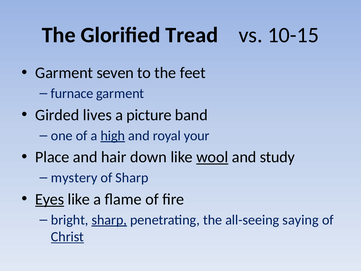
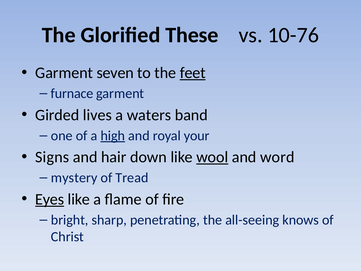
Tread: Tread -> These
10-15: 10-15 -> 10-76
feet underline: none -> present
picture: picture -> waters
Place: Place -> Signs
study: study -> word
of Sharp: Sharp -> Tread
sharp at (109, 220) underline: present -> none
saying: saying -> knows
Christ underline: present -> none
